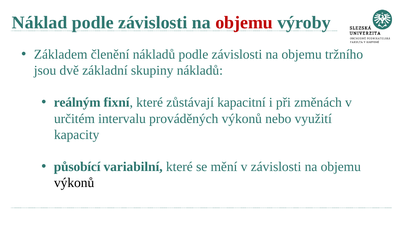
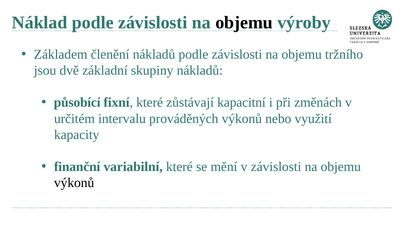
objemu at (244, 23) colour: red -> black
reálným: reálným -> působící
působící: působící -> finanční
